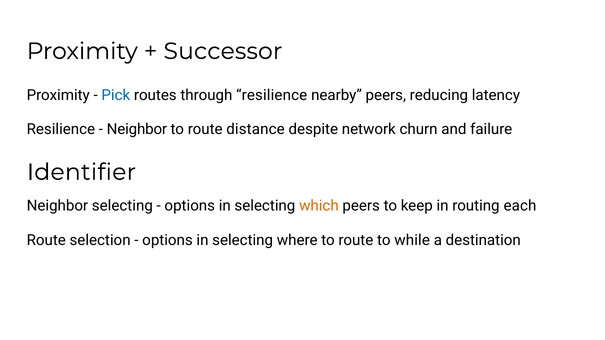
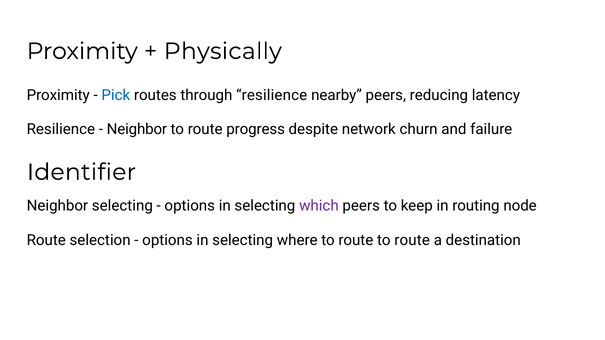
Successor: Successor -> Physically
distance: distance -> progress
which colour: orange -> purple
each: each -> node
route to while: while -> route
